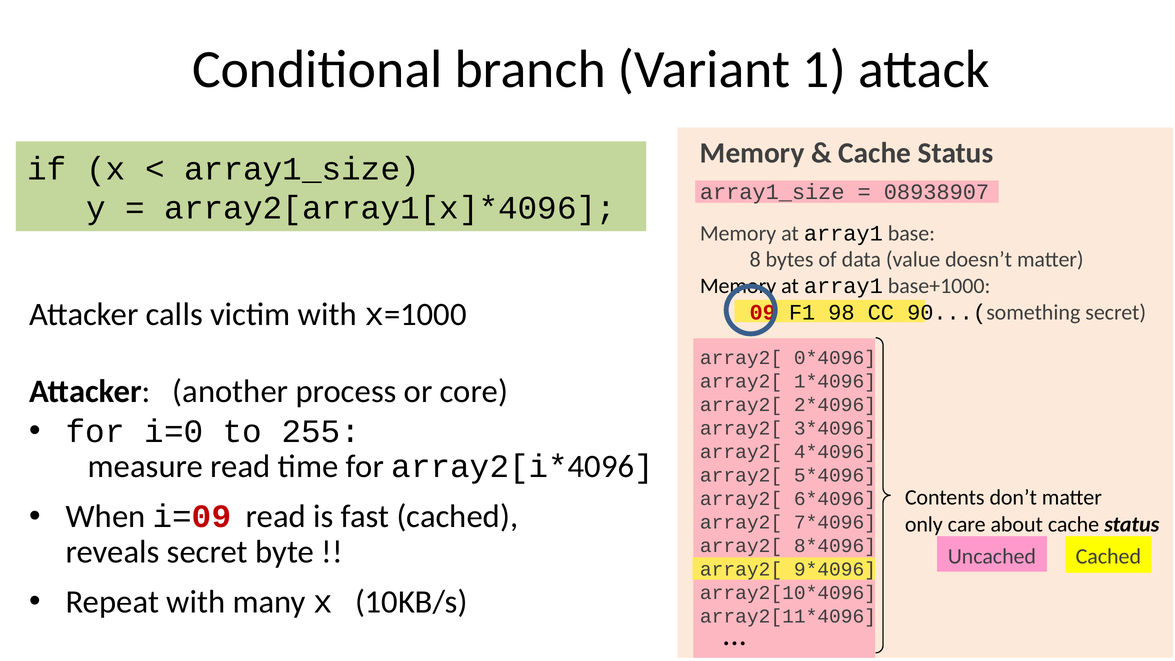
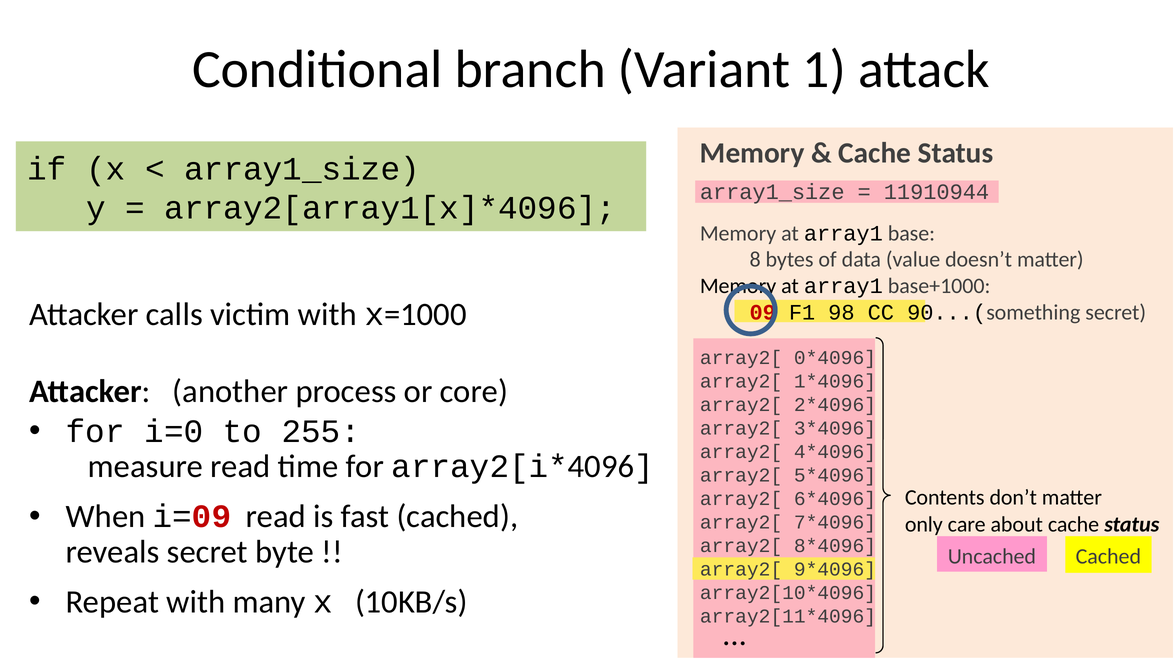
08938907: 08938907 -> 11910944
